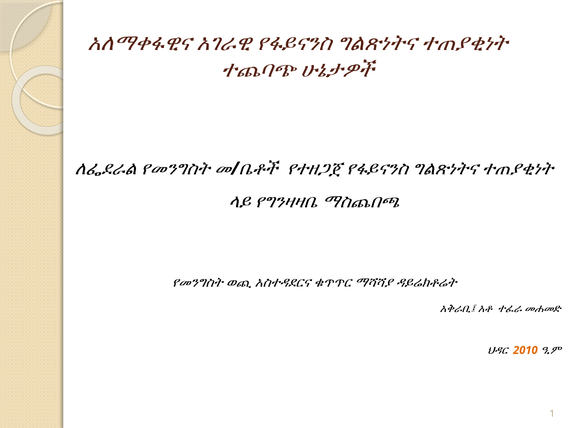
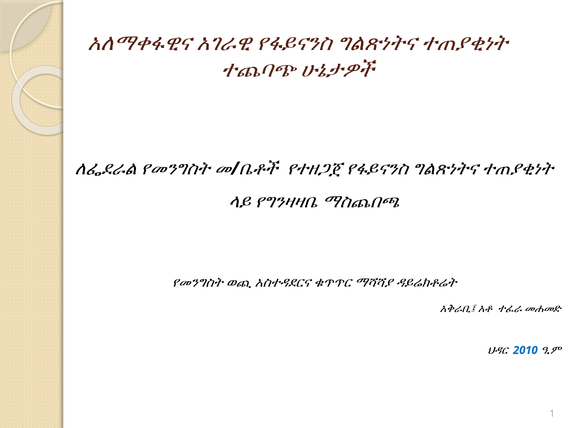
2010 colour: orange -> blue
